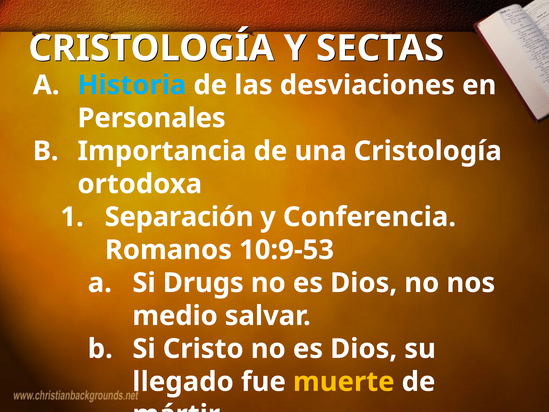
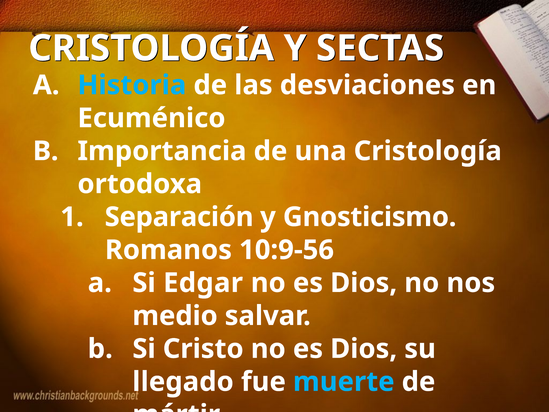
Personales: Personales -> Ecuménico
Conferencia: Conferencia -> Gnosticismo
10:9-53: 10:9-53 -> 10:9-56
Drugs: Drugs -> Edgar
muerte colour: yellow -> light blue
